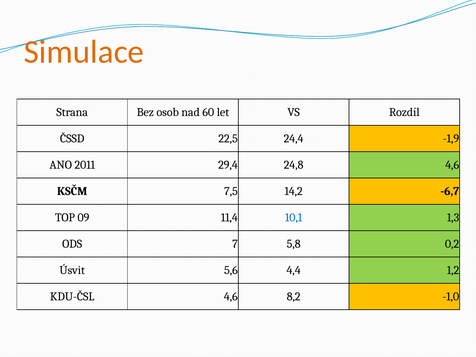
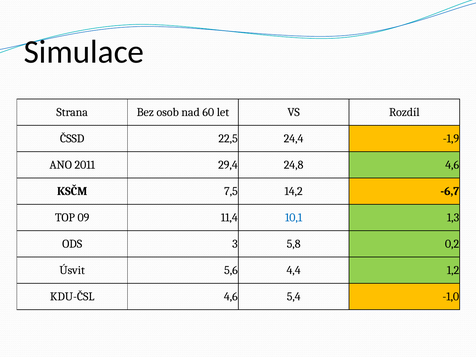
Simulace colour: orange -> black
7: 7 -> 3
8,2: 8,2 -> 5,4
